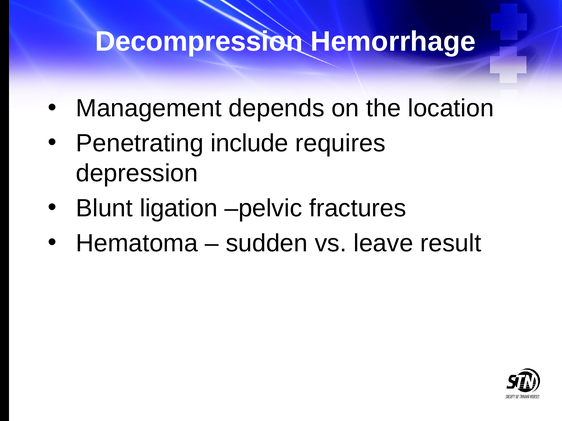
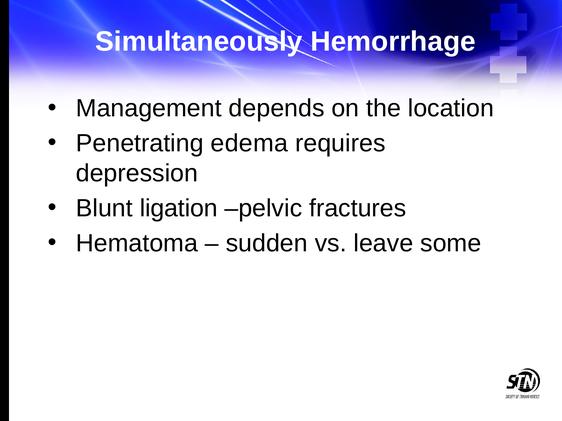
Decompression: Decompression -> Simultaneously
include: include -> edema
result: result -> some
